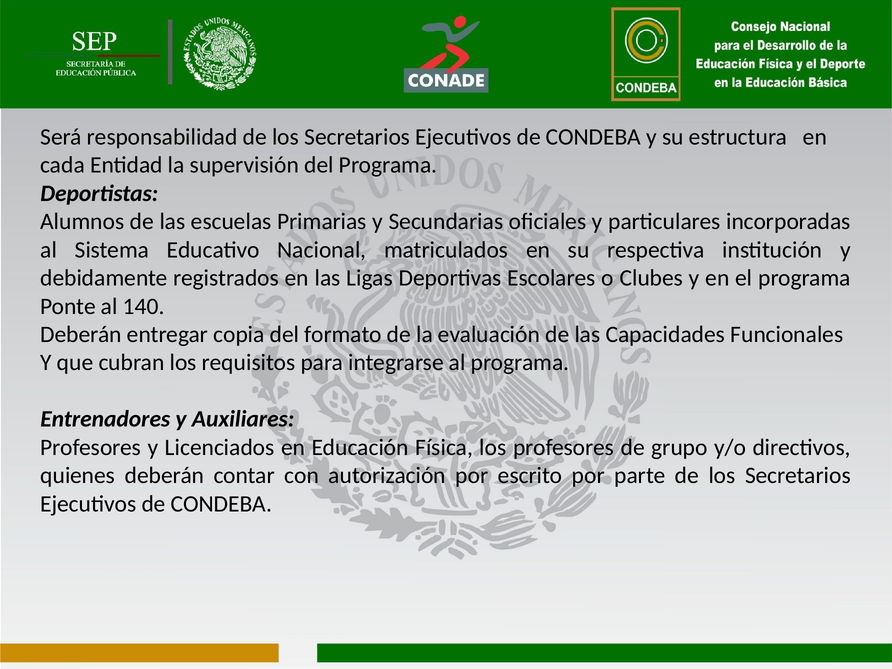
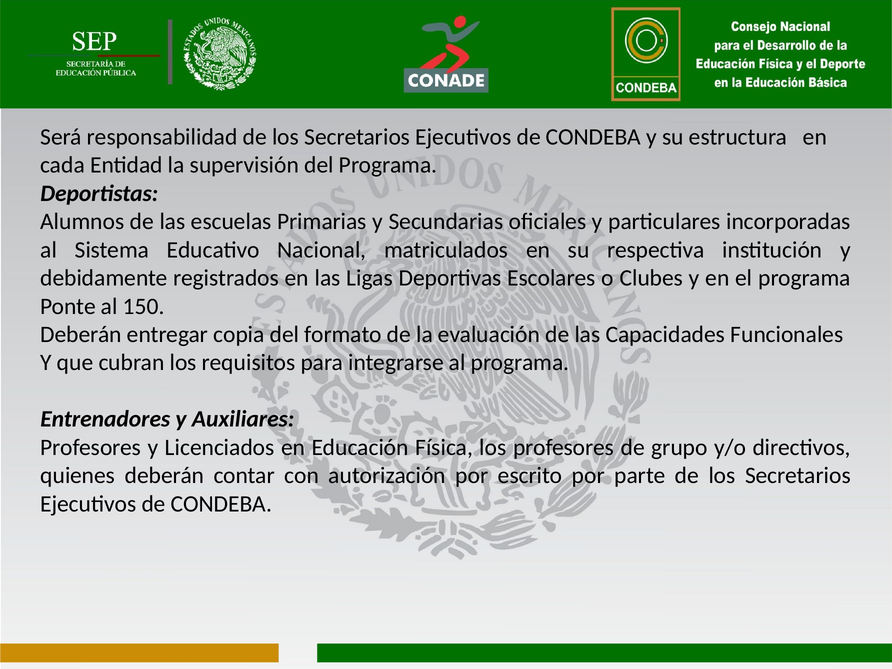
140: 140 -> 150
